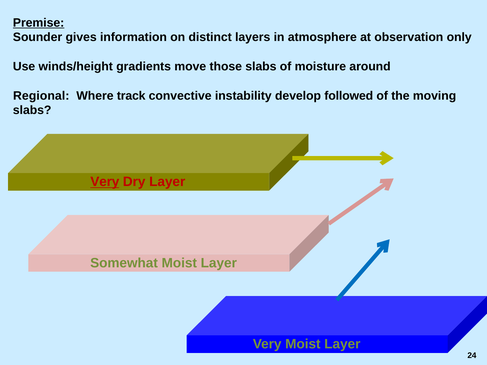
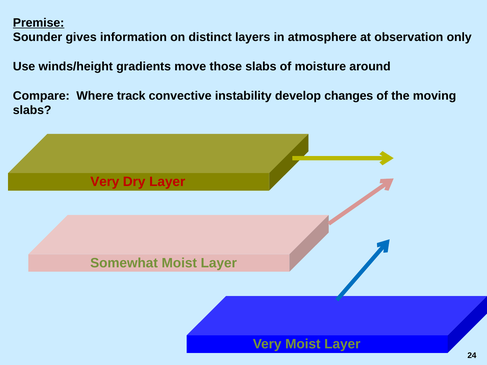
Regional: Regional -> Compare
followed: followed -> changes
Very at (105, 182) underline: present -> none
